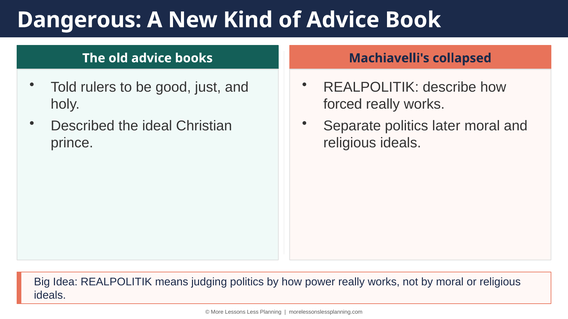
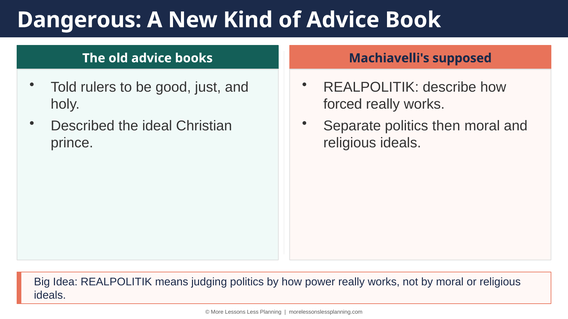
collapsed: collapsed -> supposed
later: later -> then
